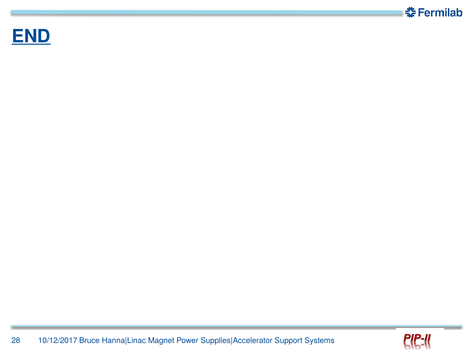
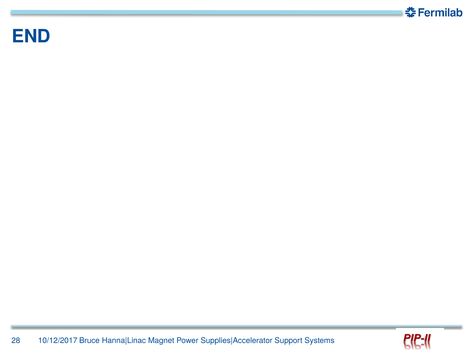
END underline: present -> none
